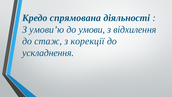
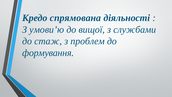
умови: умови -> вищої
відхилення: відхилення -> службами
корекції: корекції -> проблем
ускладнення: ускладнення -> формування
